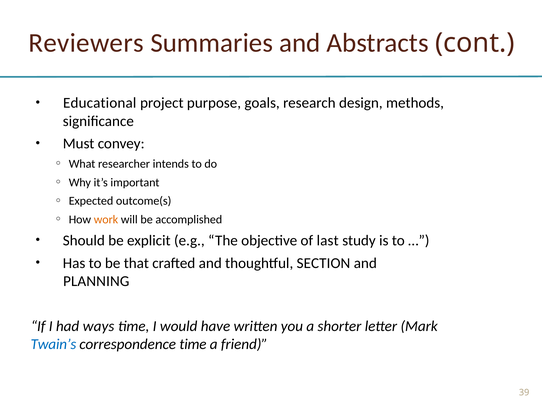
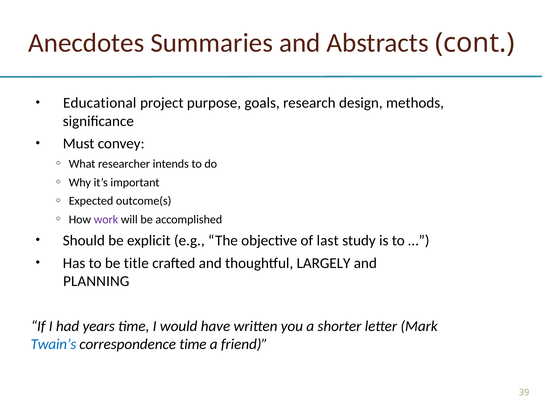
Reviewers: Reviewers -> Anecdotes
work colour: orange -> purple
that: that -> title
SECTION: SECTION -> LARGELY
ways: ways -> years
